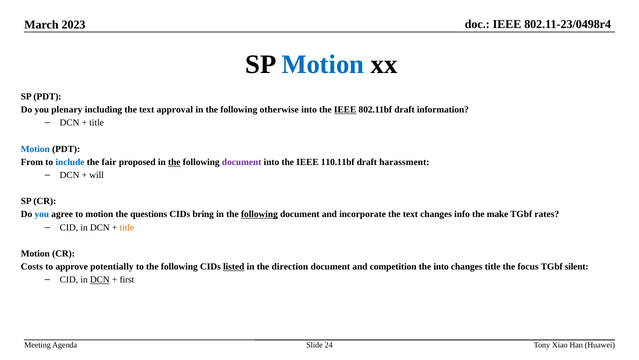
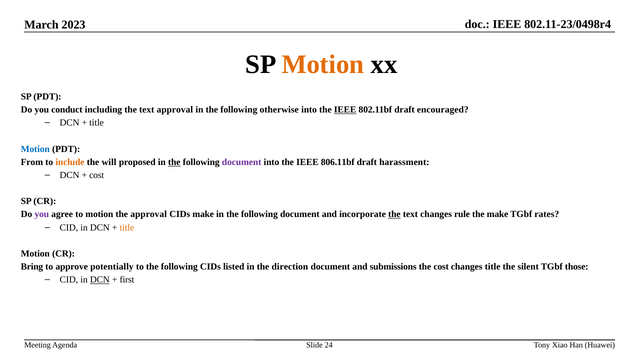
Motion at (323, 64) colour: blue -> orange
plenary: plenary -> conduct
information: information -> encouraged
include colour: blue -> orange
fair: fair -> will
110.11bf: 110.11bf -> 806.11bf
will at (97, 175): will -> cost
you at (42, 214) colour: blue -> purple
the questions: questions -> approval
CIDs bring: bring -> make
following at (259, 214) underline: present -> none
the at (394, 214) underline: none -> present
info: info -> rule
Costs: Costs -> Bring
listed underline: present -> none
competition: competition -> submissions
the into: into -> cost
focus: focus -> silent
silent: silent -> those
